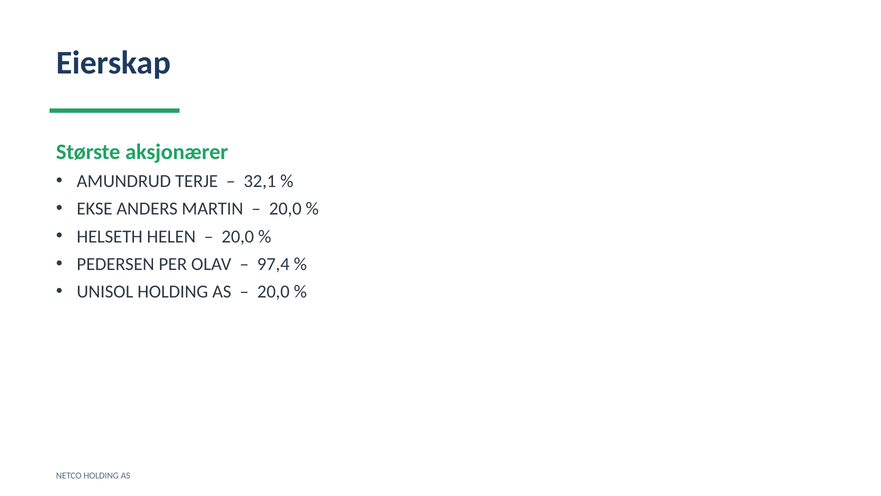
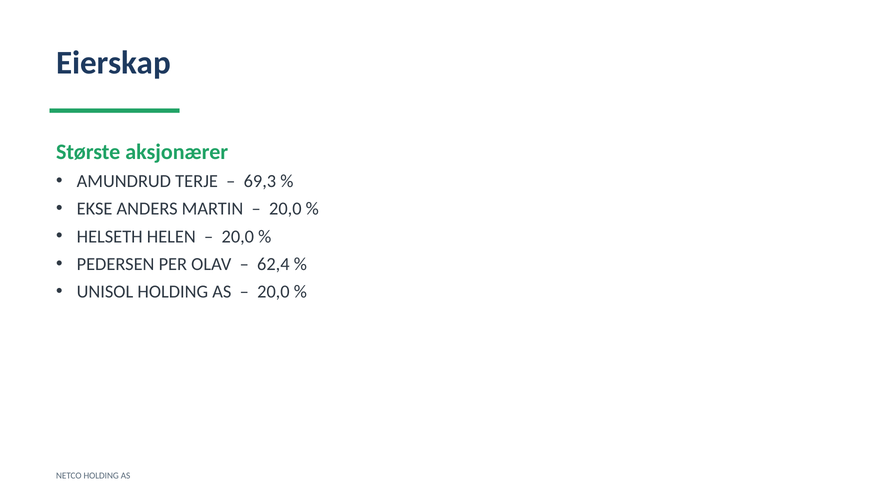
32,1: 32,1 -> 69,3
97,4: 97,4 -> 62,4
